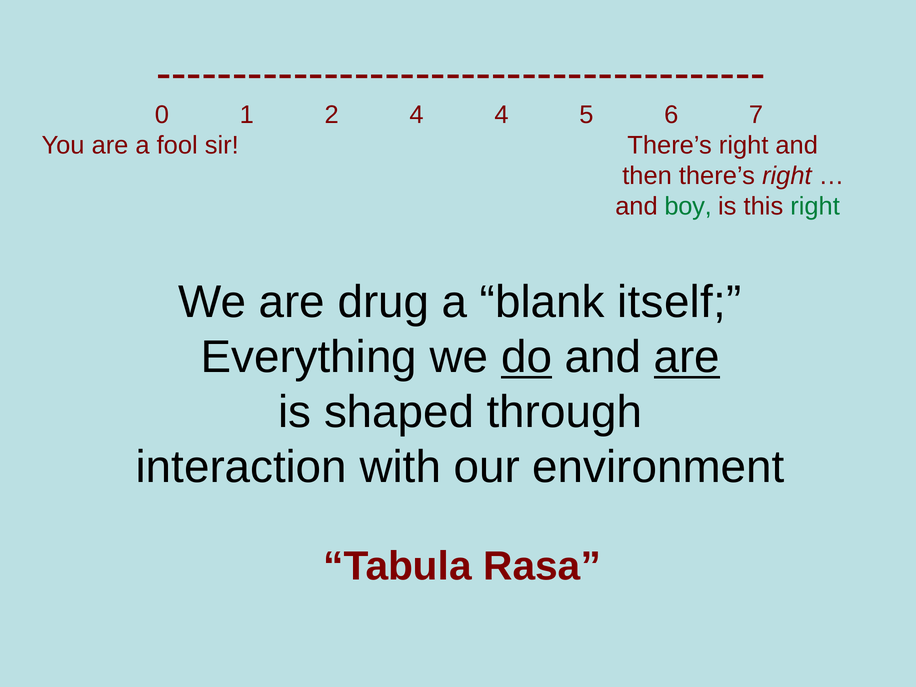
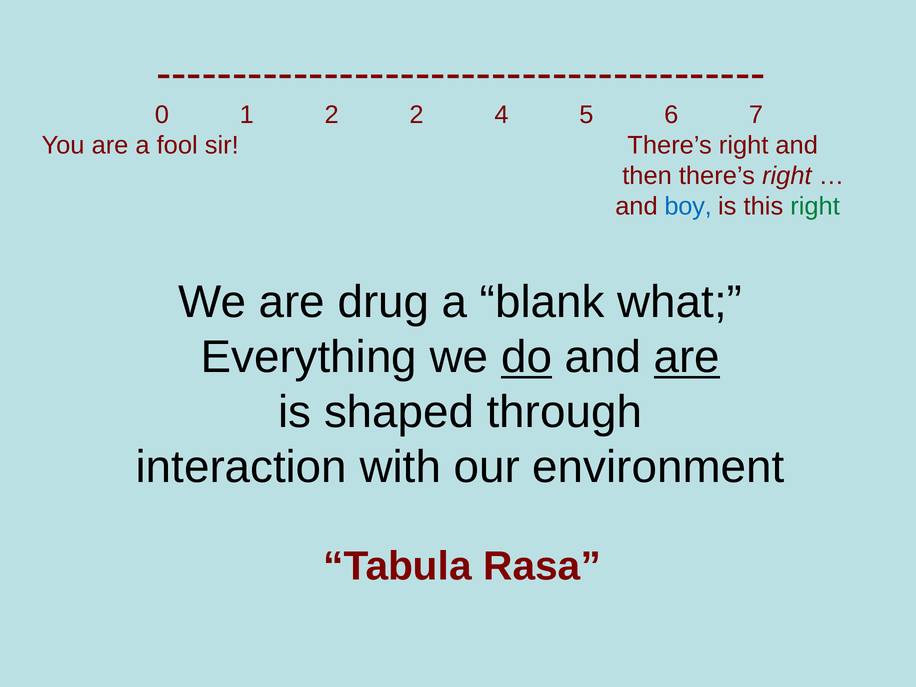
2 4: 4 -> 2
boy colour: green -> blue
itself: itself -> what
